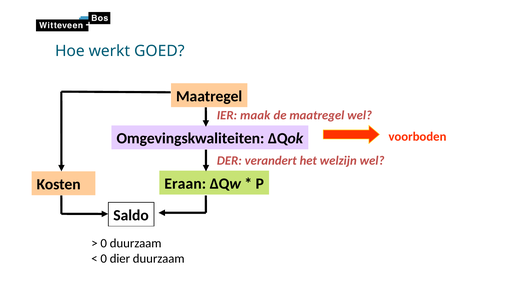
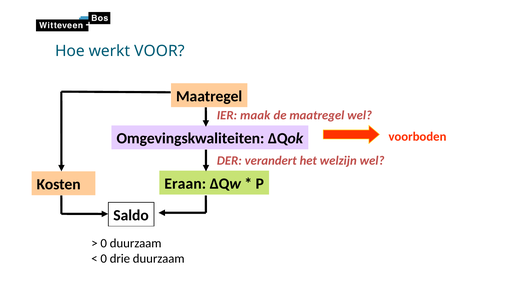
GOED: GOED -> VOOR
dier: dier -> drie
